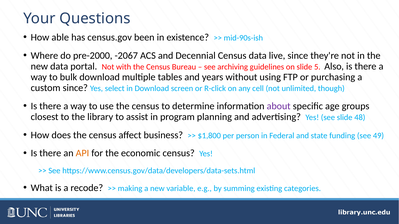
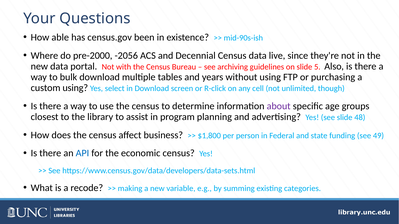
-2067: -2067 -> -2056
custom since: since -> using
API colour: orange -> blue
